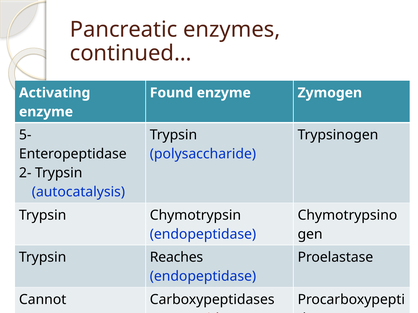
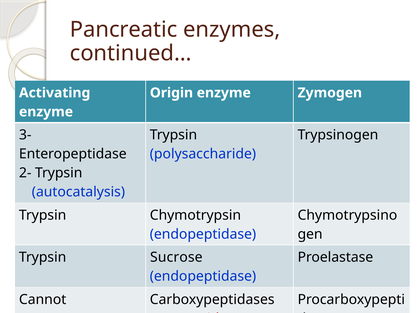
Found: Found -> Origin
5-: 5- -> 3-
Reaches: Reaches -> Sucrose
